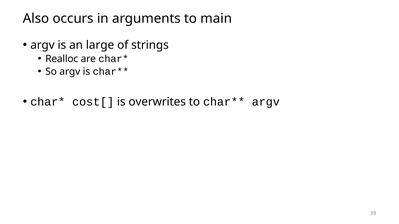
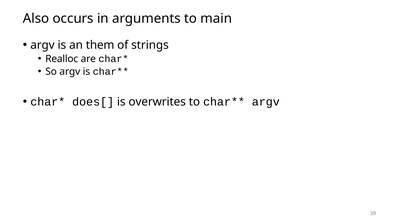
large: large -> them
cost[: cost[ -> does[
